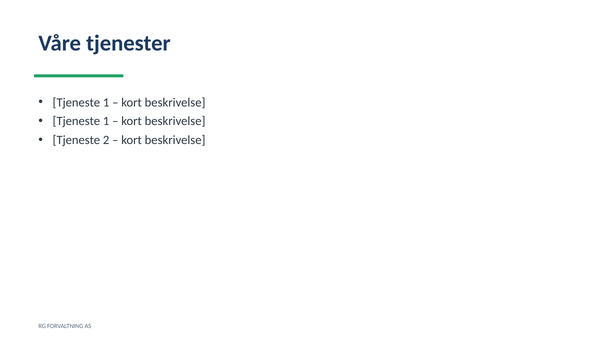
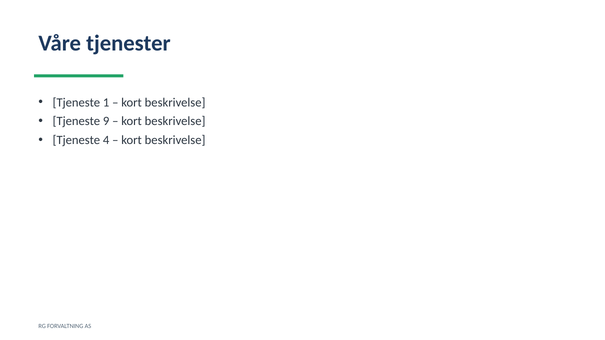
1 at (106, 121): 1 -> 9
2: 2 -> 4
